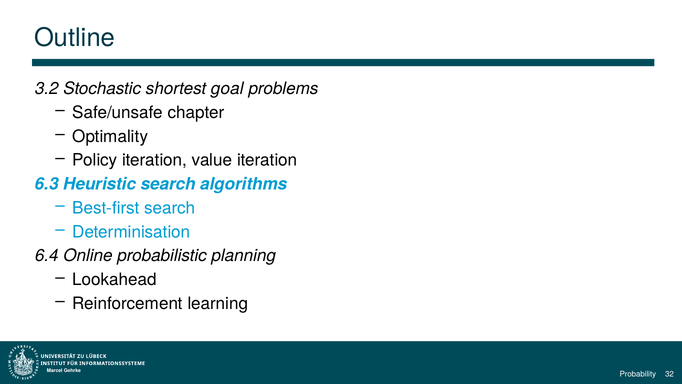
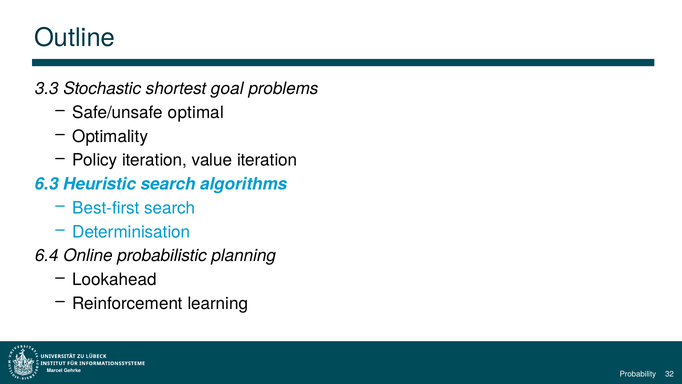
3.2: 3.2 -> 3.3
chapter: chapter -> optimal
